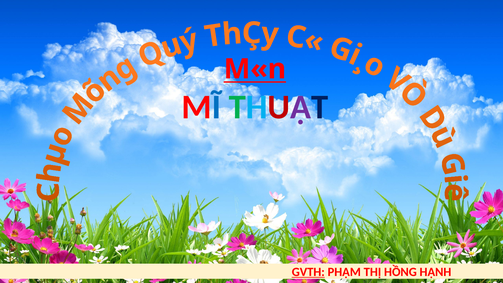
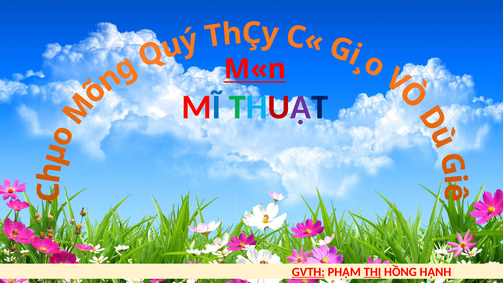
THỊ underline: none -> present
